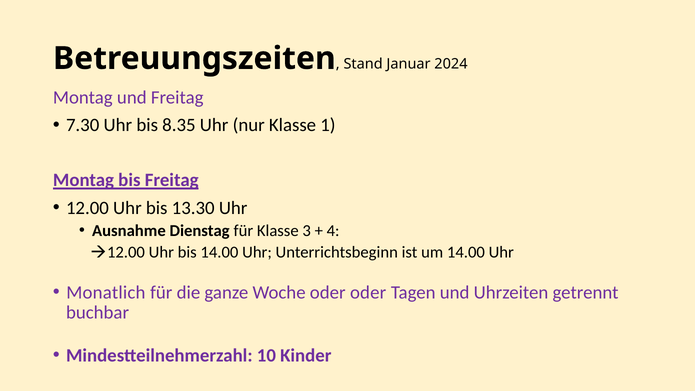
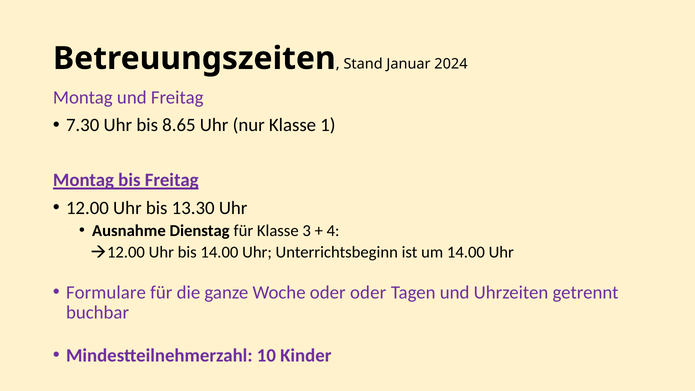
8.35: 8.35 -> 8.65
Monatlich: Monatlich -> Formulare
